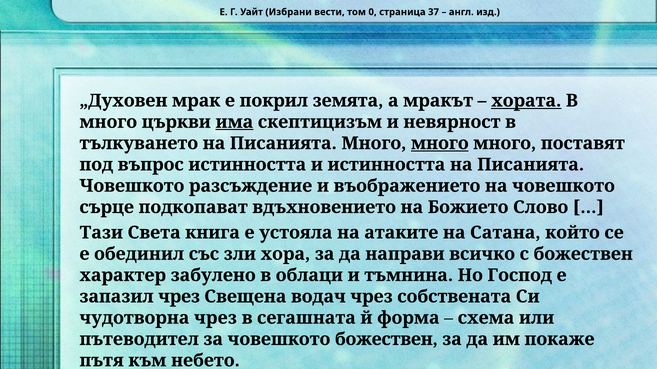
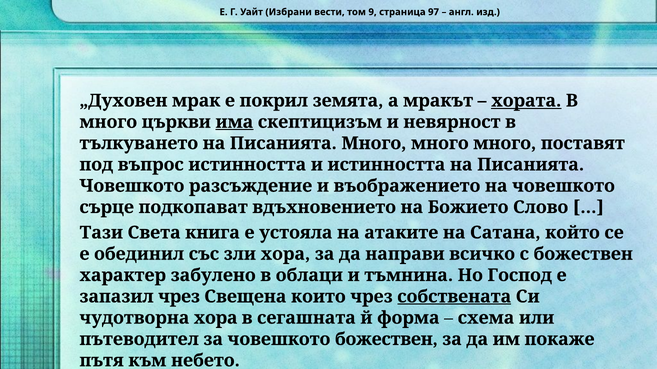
0: 0 -> 9
37: 37 -> 97
много at (440, 143) underline: present -> none
водач: водач -> които
собствената underline: none -> present
чудотворна чрез: чрез -> хора
